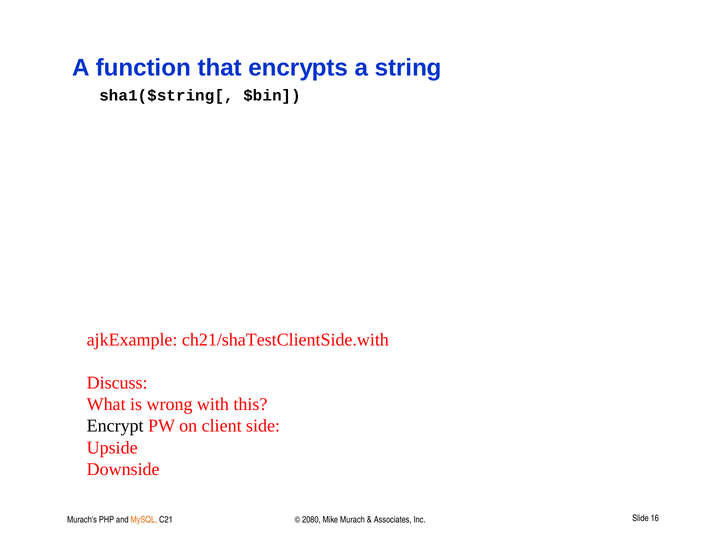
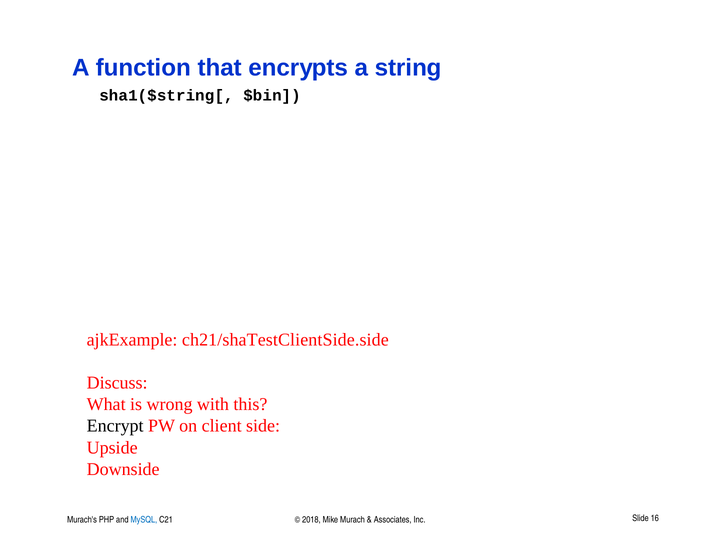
ch21/shaTestClientSide.with: ch21/shaTestClientSide.with -> ch21/shaTestClientSide.side
MySQL colour: orange -> blue
2080: 2080 -> 2018
